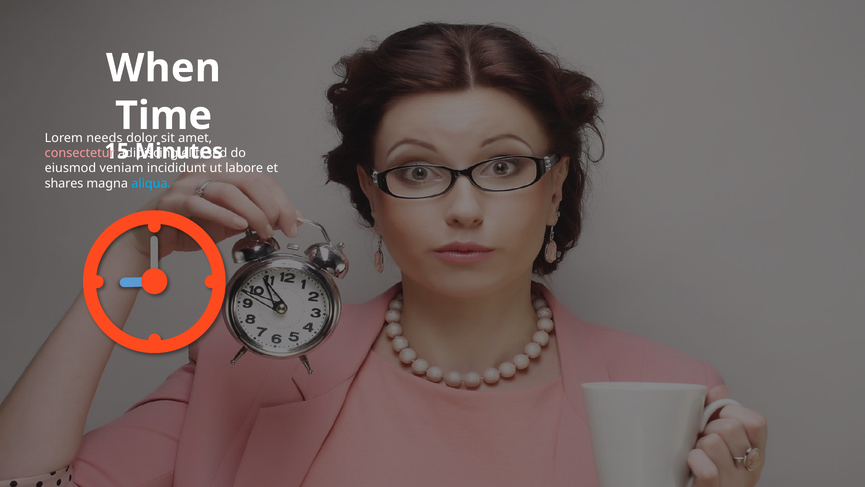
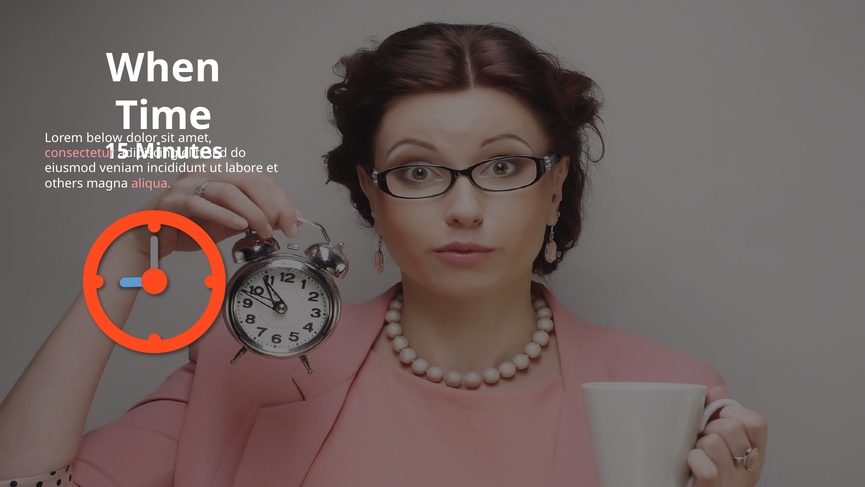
needs: needs -> below
shares: shares -> others
aliqua colour: light blue -> pink
